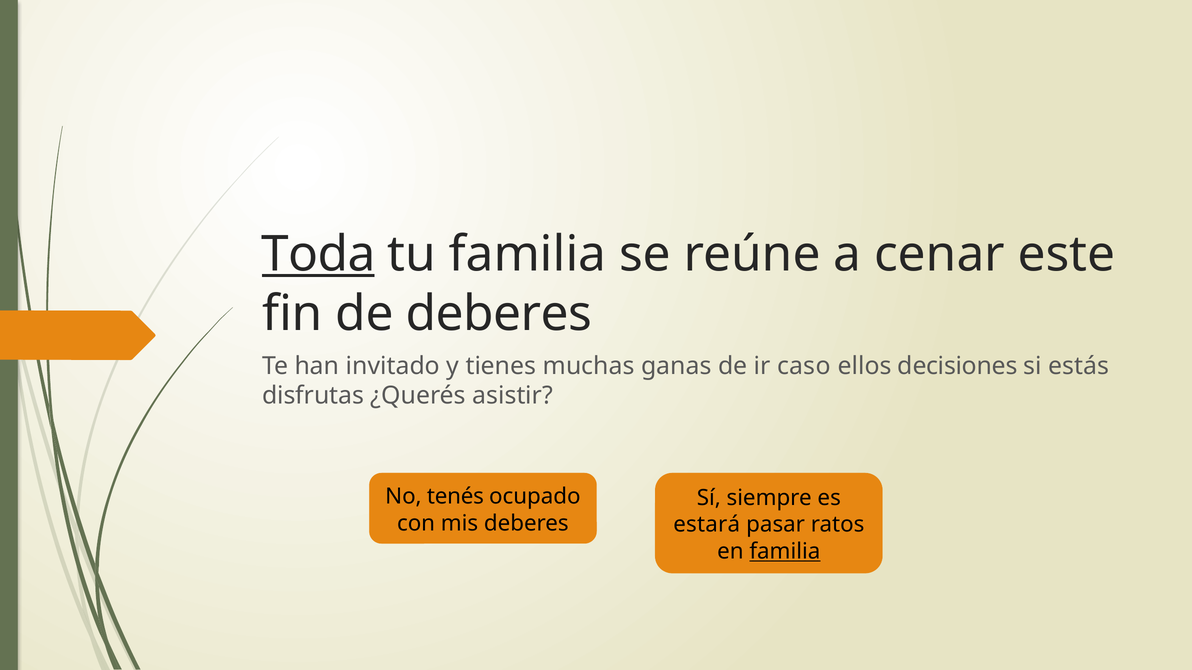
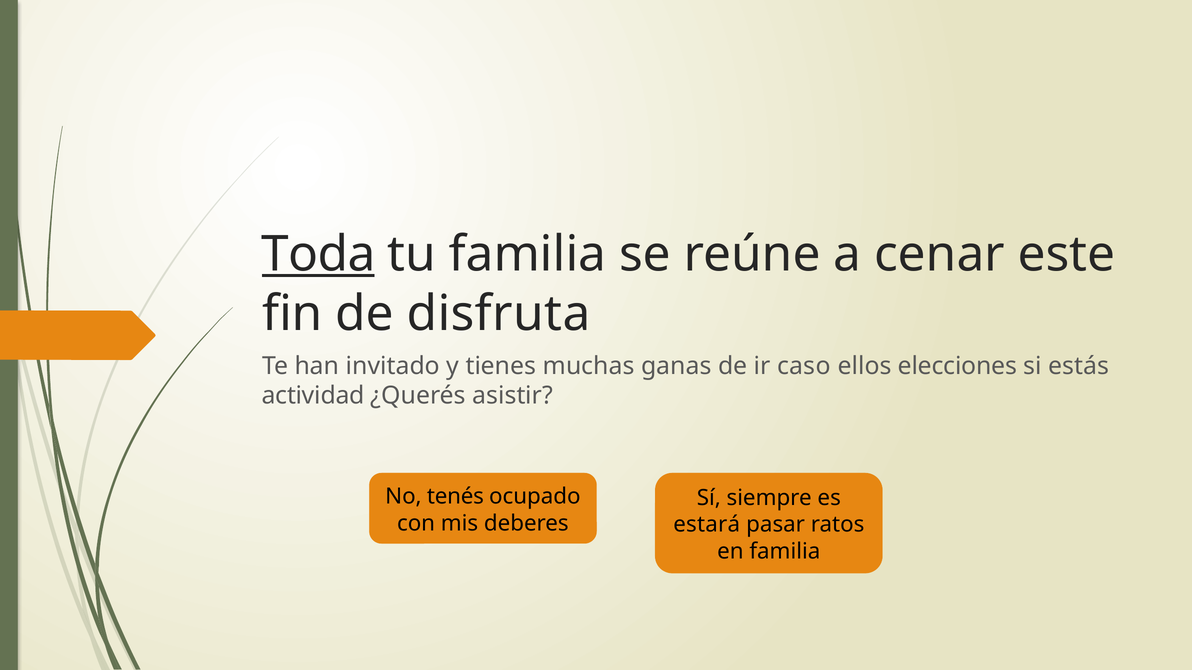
de deberes: deberes -> disfruta
decisiones: decisiones -> elecciones
disfrutas: disfrutas -> actividad
familia at (785, 552) underline: present -> none
